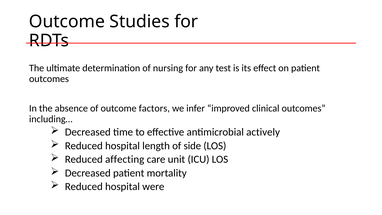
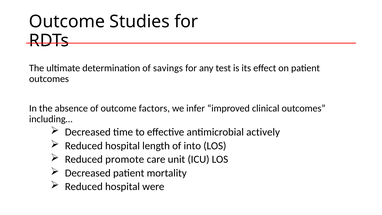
nursing: nursing -> savings
side: side -> into
affecting: affecting -> promote
